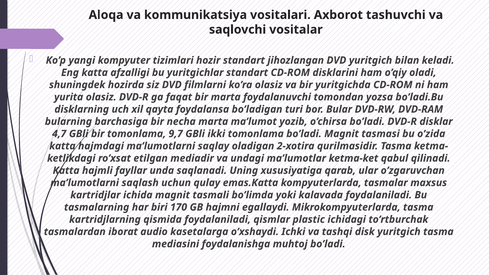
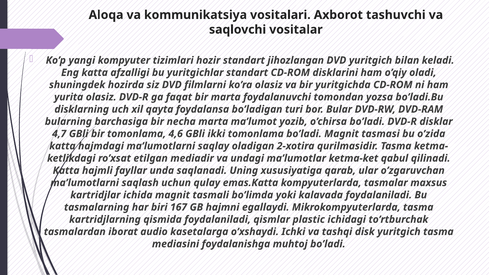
9,7: 9,7 -> 4,6
170: 170 -> 167
